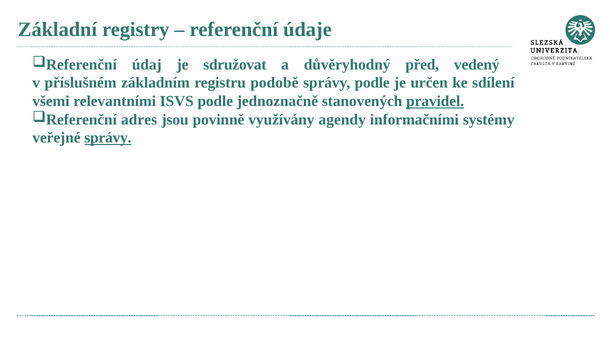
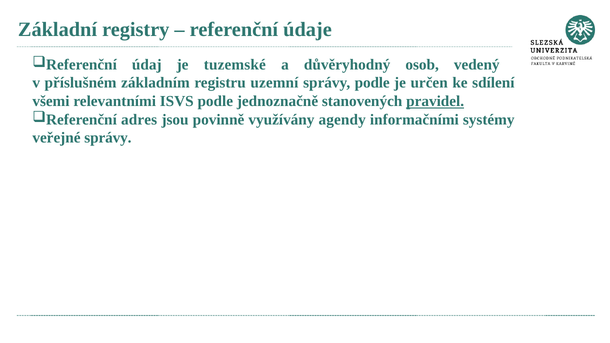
sdružovat: sdružovat -> tuzemské
před: před -> osob
podobě: podobě -> uzemní
správy at (108, 138) underline: present -> none
